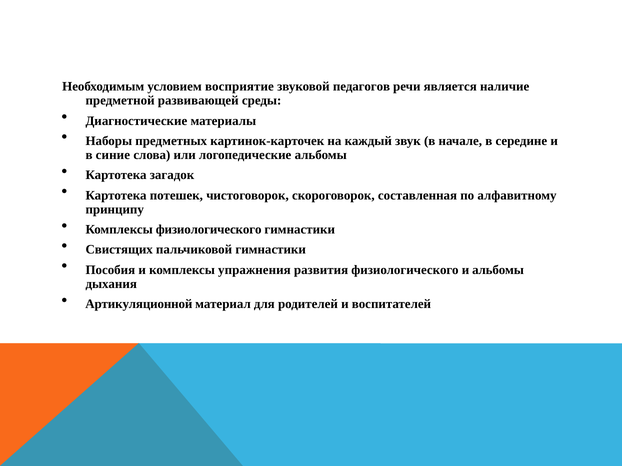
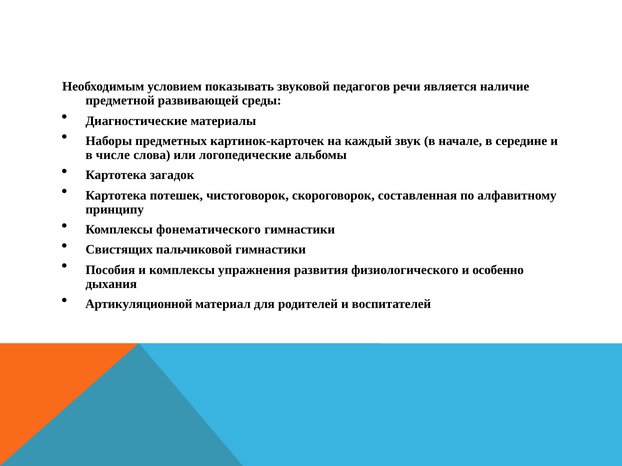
восприятие: восприятие -> показывать
синие: синие -> числе
Комплексы физиологического: физиологического -> фонематического
и альбомы: альбомы -> особенно
